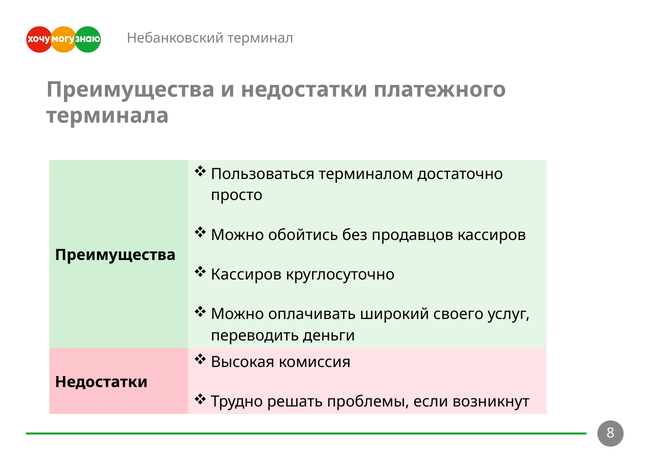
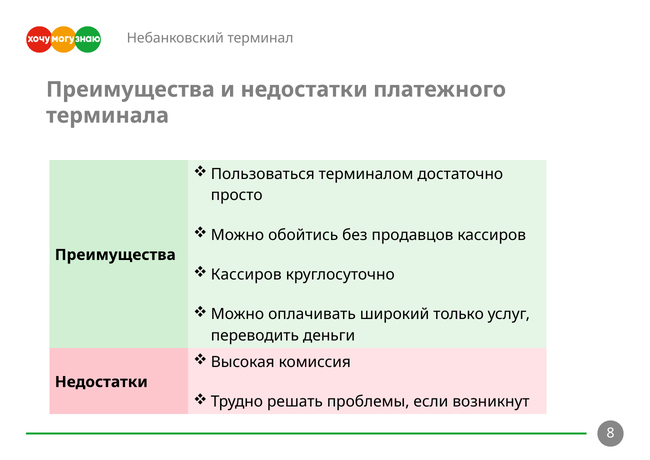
своего: своего -> только
